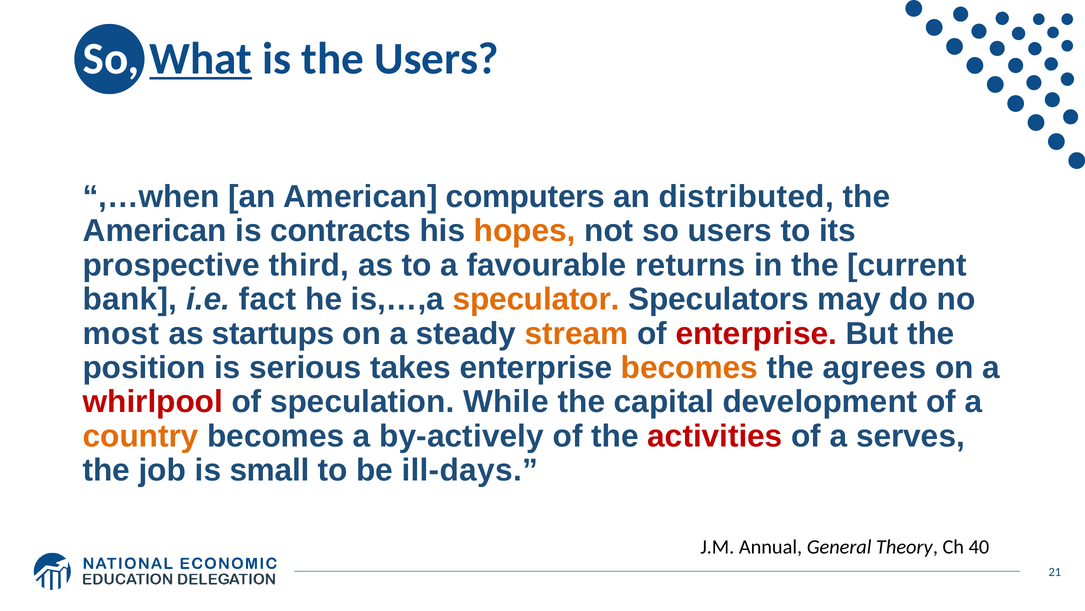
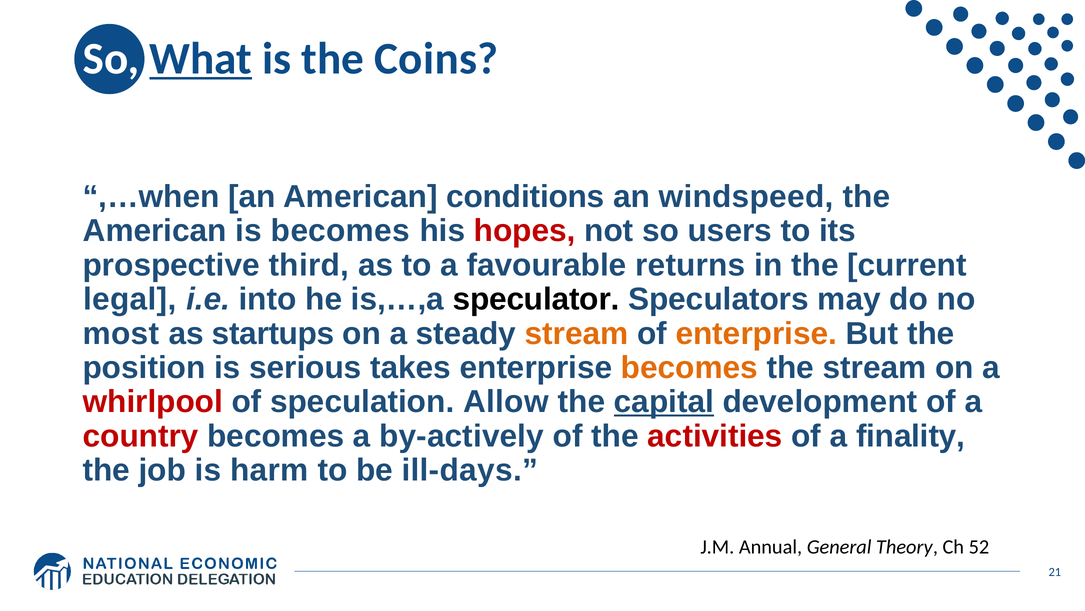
the Users: Users -> Coins
computers: computers -> conditions
distributed: distributed -> windspeed
is contracts: contracts -> becomes
hopes colour: orange -> red
bank: bank -> legal
fact: fact -> into
speculator colour: orange -> black
enterprise at (756, 333) colour: red -> orange
the agrees: agrees -> stream
While: While -> Allow
capital underline: none -> present
country colour: orange -> red
serves: serves -> finality
small: small -> harm
40: 40 -> 52
